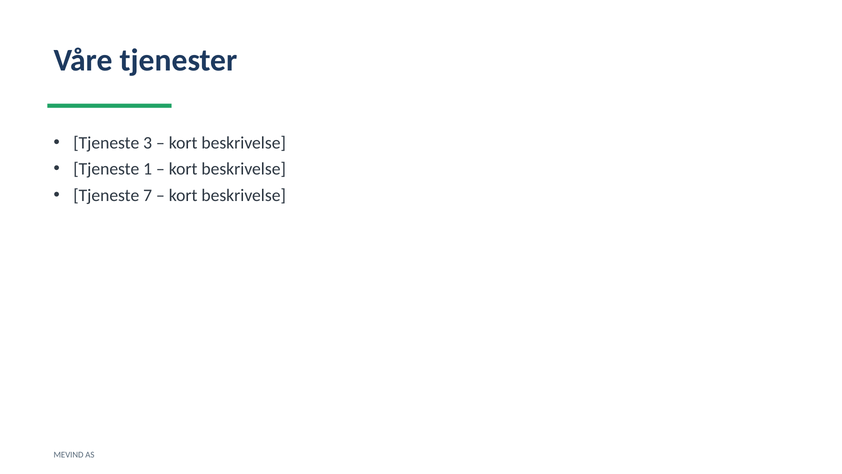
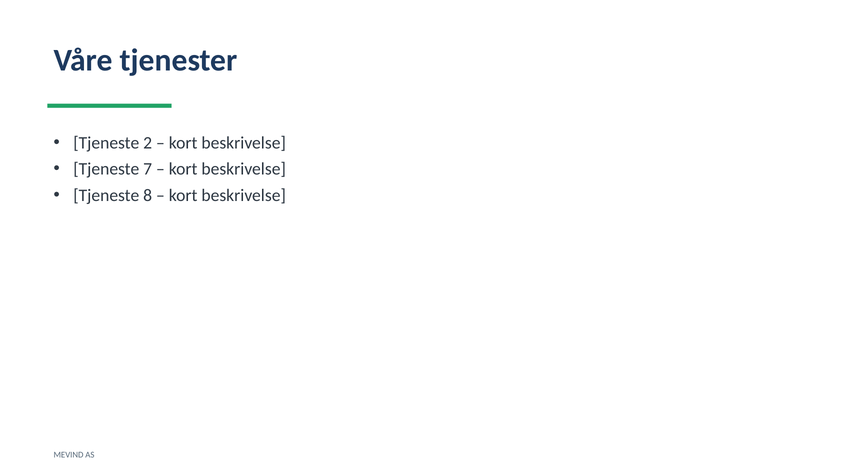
3: 3 -> 2
1: 1 -> 7
7: 7 -> 8
